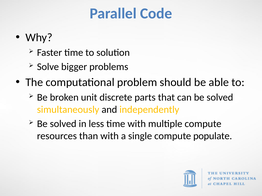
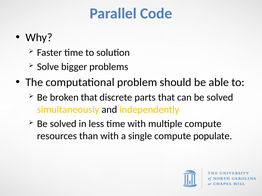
broken unit: unit -> that
